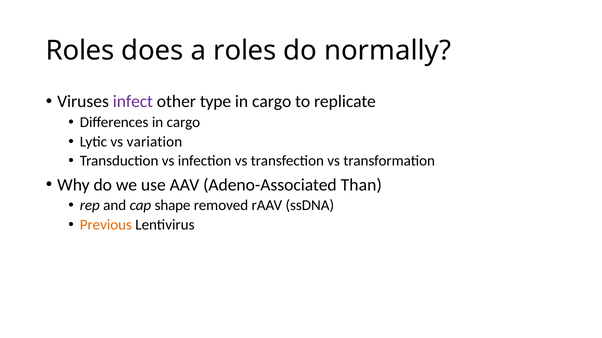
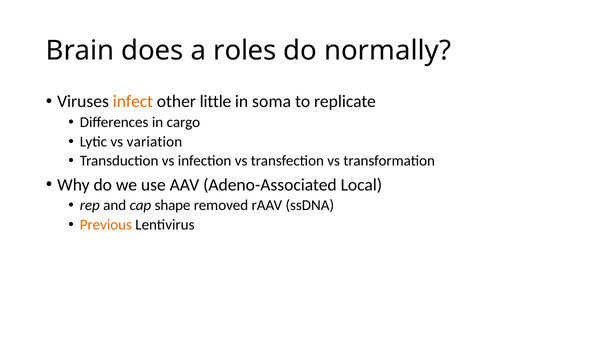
Roles at (80, 51): Roles -> Brain
infect colour: purple -> orange
type: type -> little
cargo at (272, 102): cargo -> soma
Than: Than -> Local
